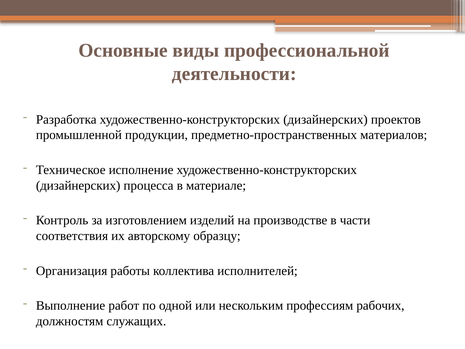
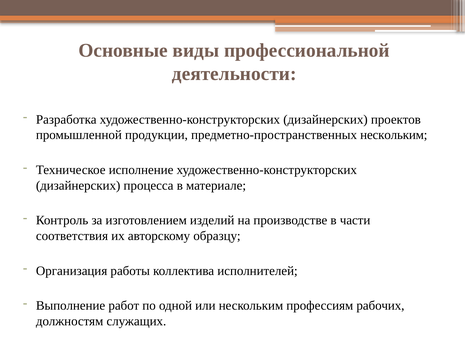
предметно-пространственных материалов: материалов -> нескольким
